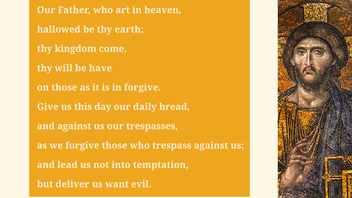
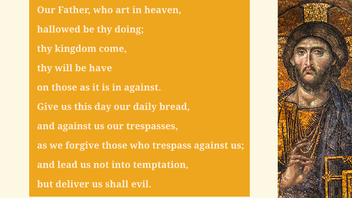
earth: earth -> doing
in forgive: forgive -> against
want: want -> shall
